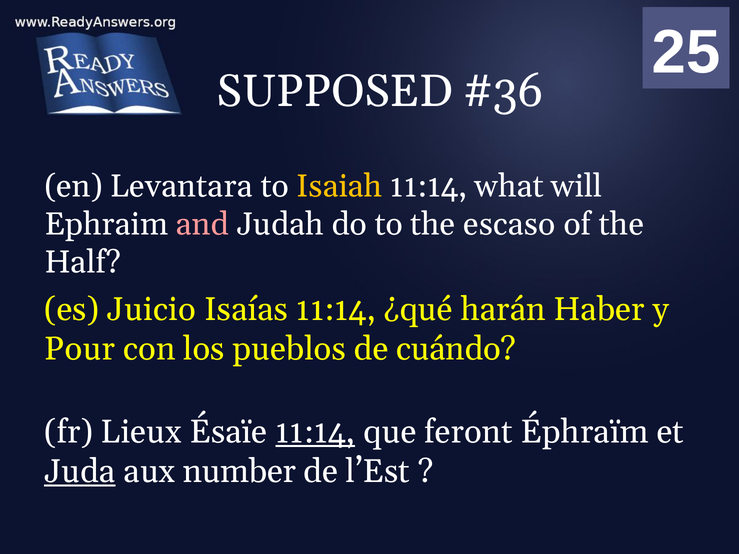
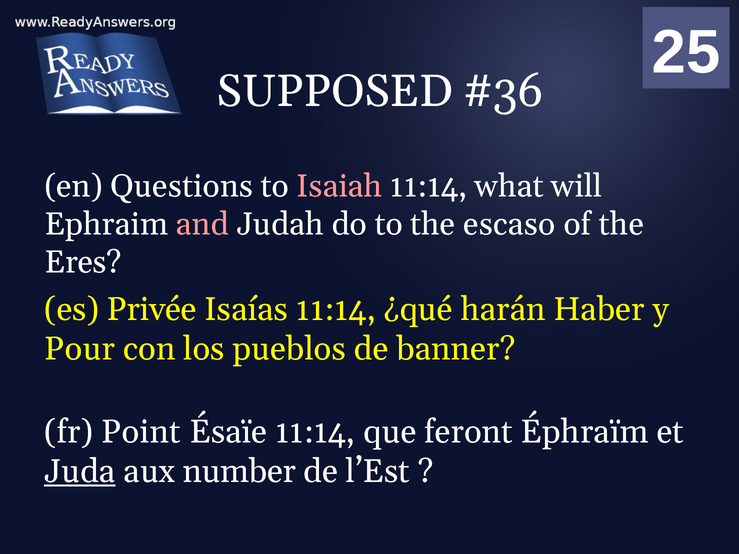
Levantara: Levantara -> Questions
Isaiah colour: yellow -> pink
Half: Half -> Eres
Juicio: Juicio -> Privée
cuándo: cuándo -> banner
Lieux: Lieux -> Point
11:14 at (315, 432) underline: present -> none
